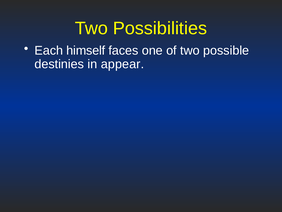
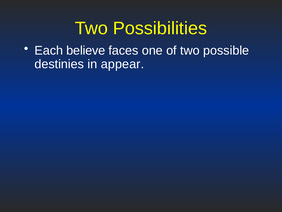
himself: himself -> believe
